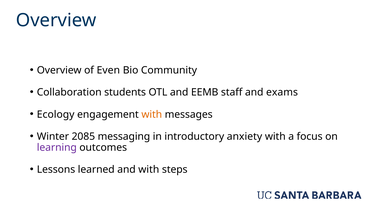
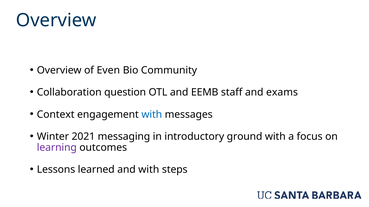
students: students -> question
Ecology: Ecology -> Context
with at (152, 115) colour: orange -> blue
2085: 2085 -> 2021
anxiety: anxiety -> ground
